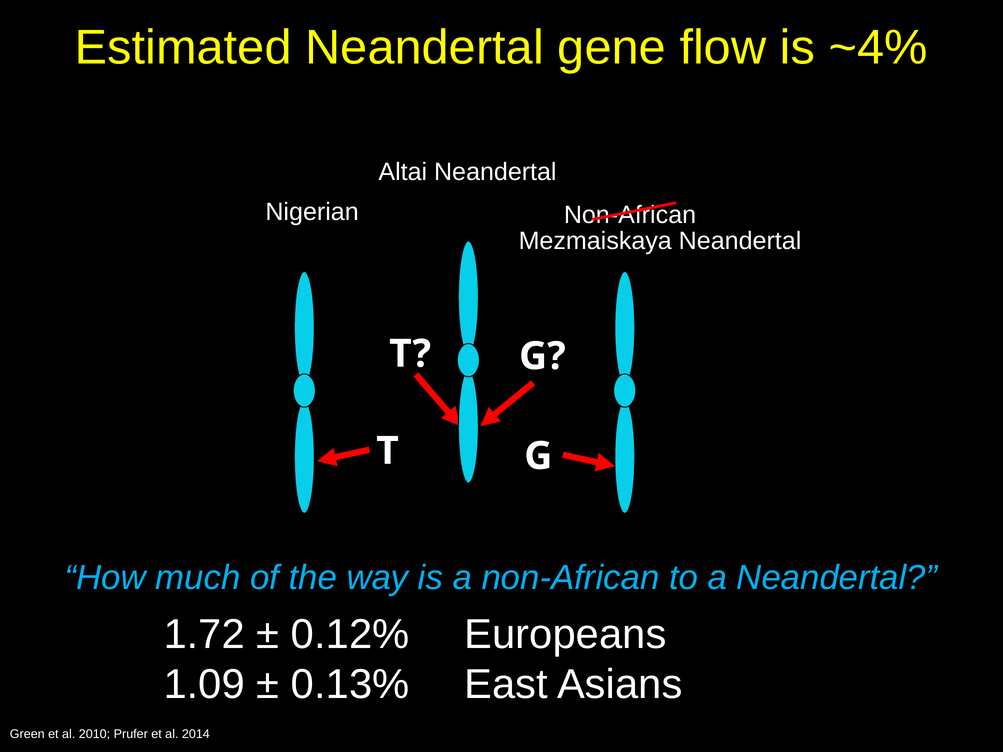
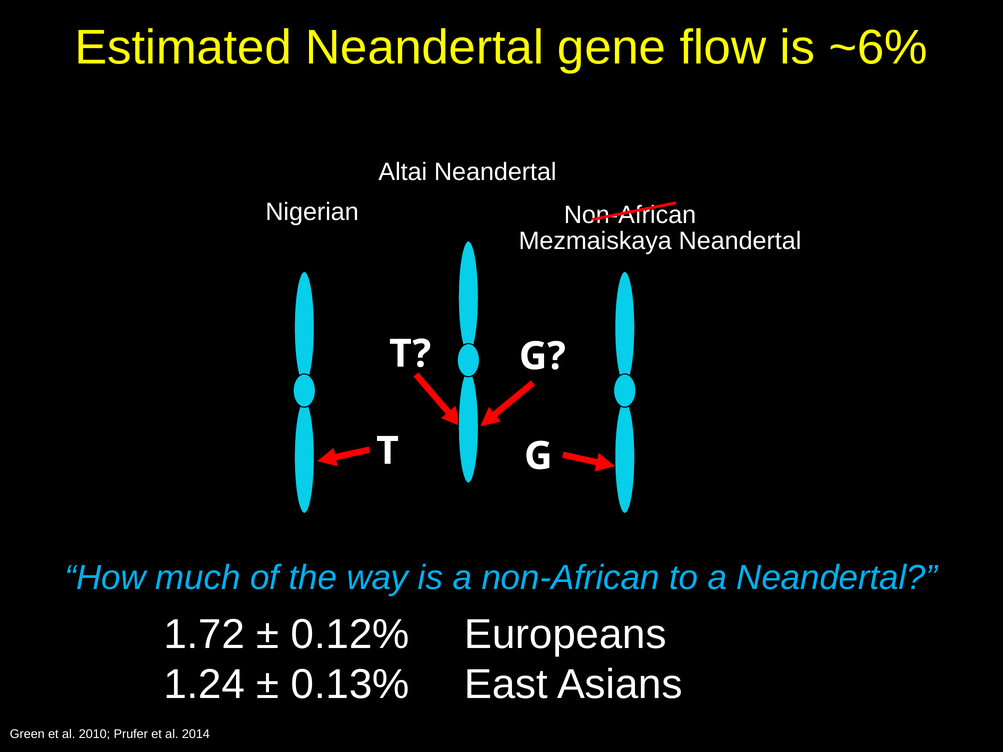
~4%: ~4% -> ~6%
1.09: 1.09 -> 1.24
